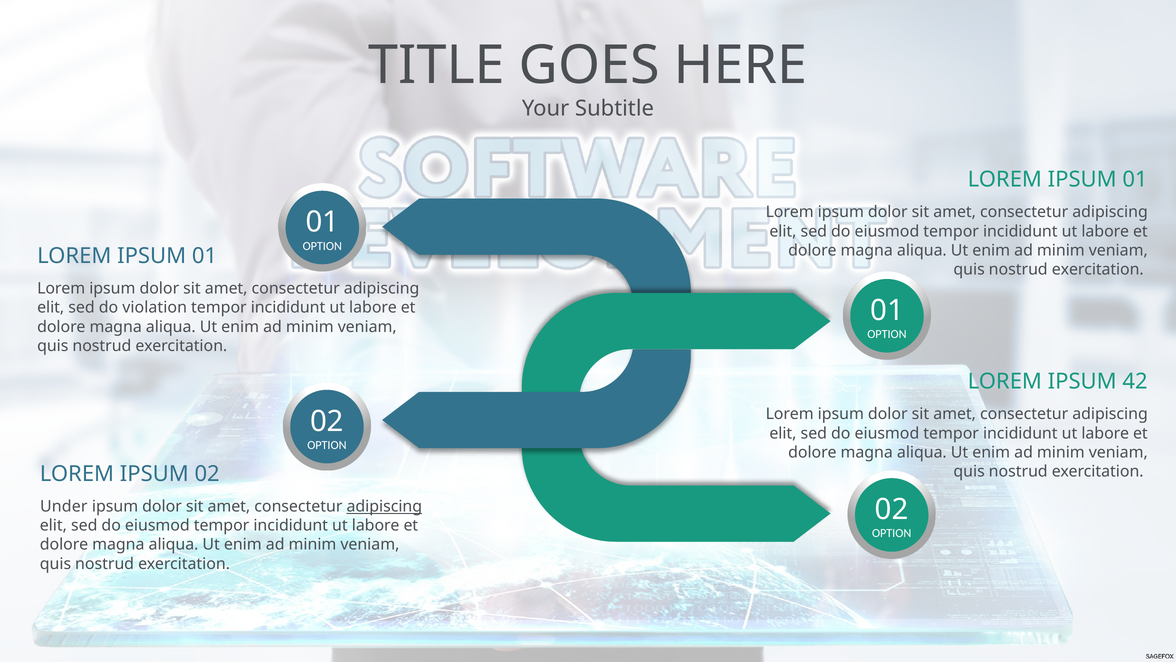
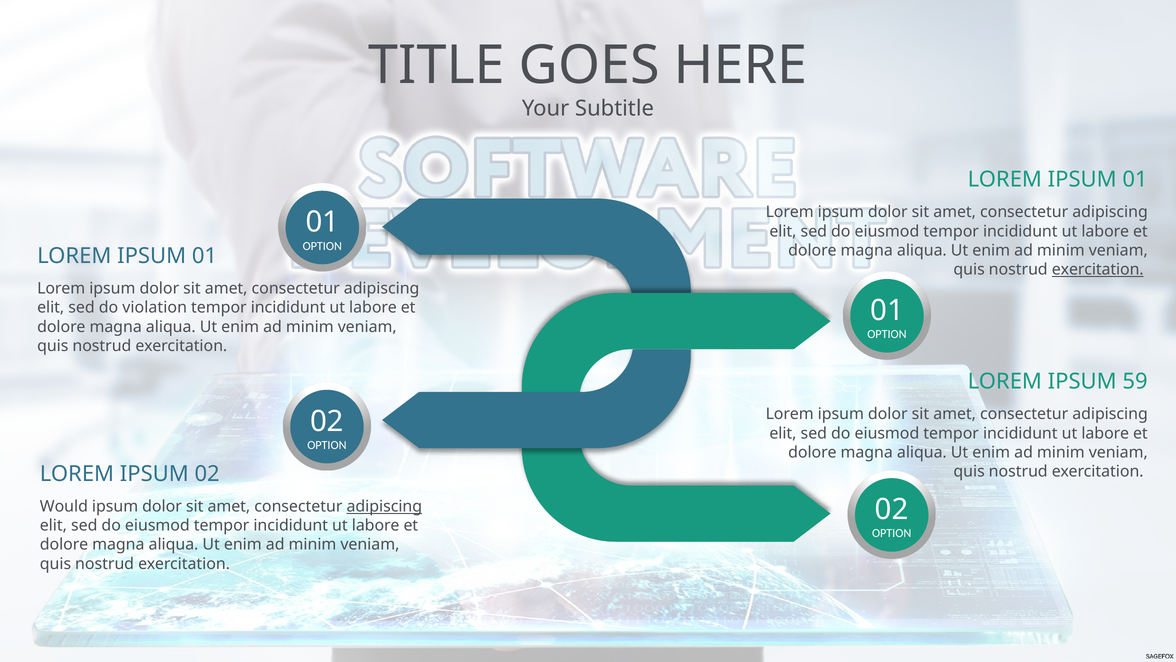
exercitation at (1098, 269) underline: none -> present
42: 42 -> 59
Under: Under -> Would
